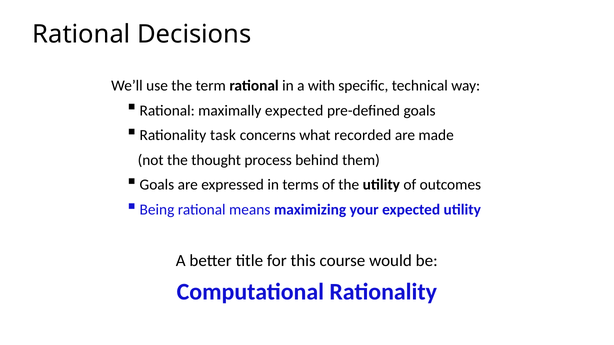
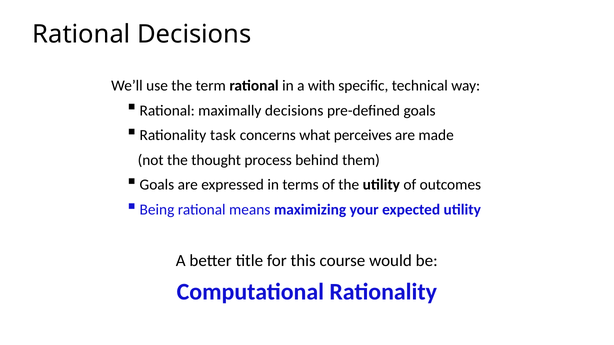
maximally expected: expected -> decisions
recorded: recorded -> perceives
